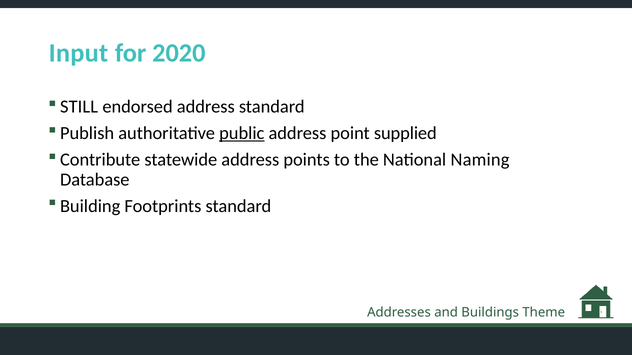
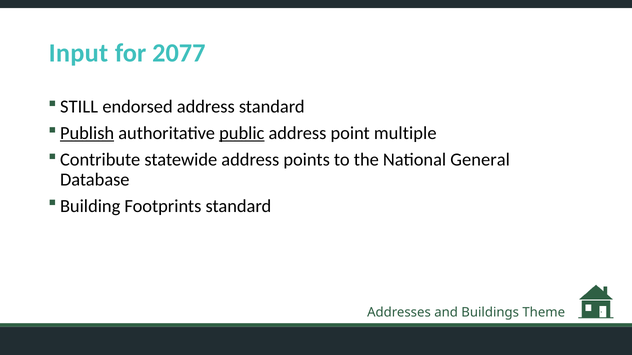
2020: 2020 -> 2077
Publish underline: none -> present
supplied: supplied -> multiple
Naming: Naming -> General
